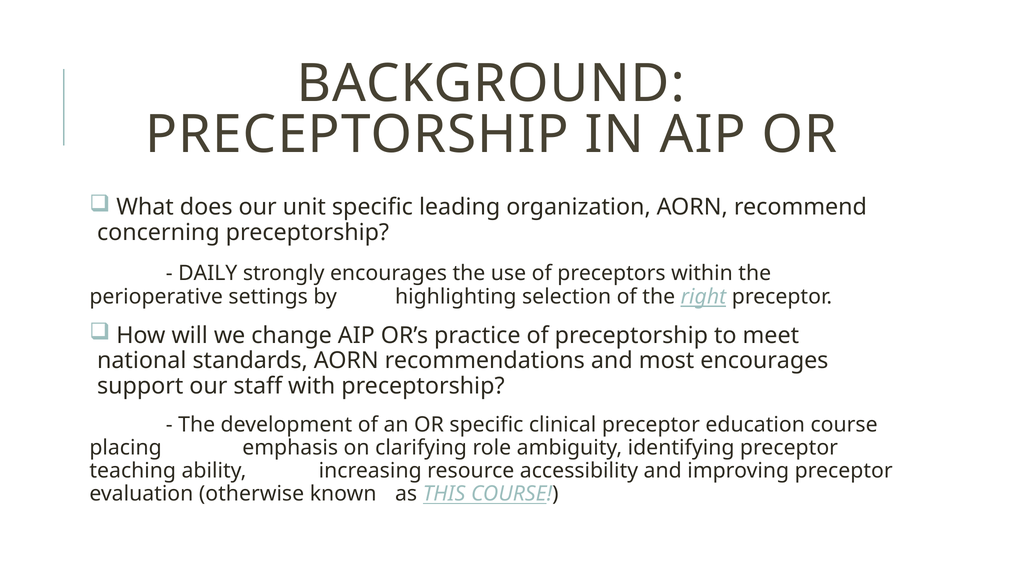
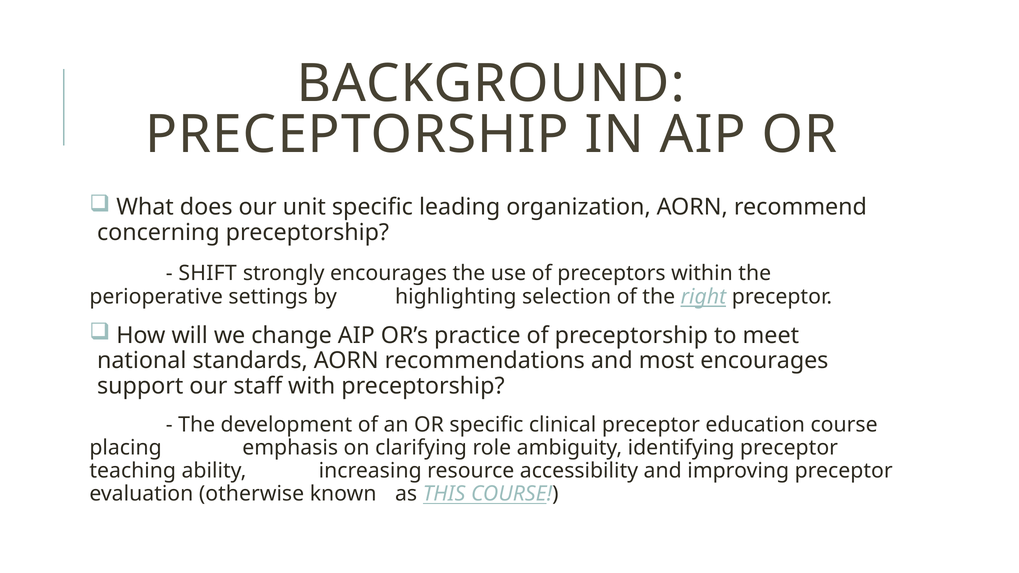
DAILY: DAILY -> SHIFT
